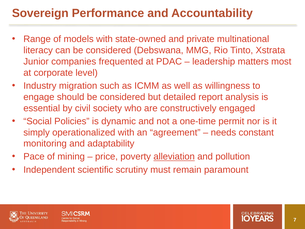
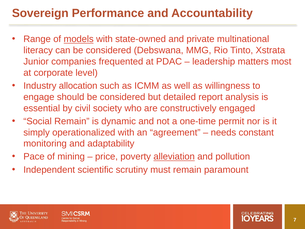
models underline: none -> present
migration: migration -> allocation
Social Policies: Policies -> Remain
